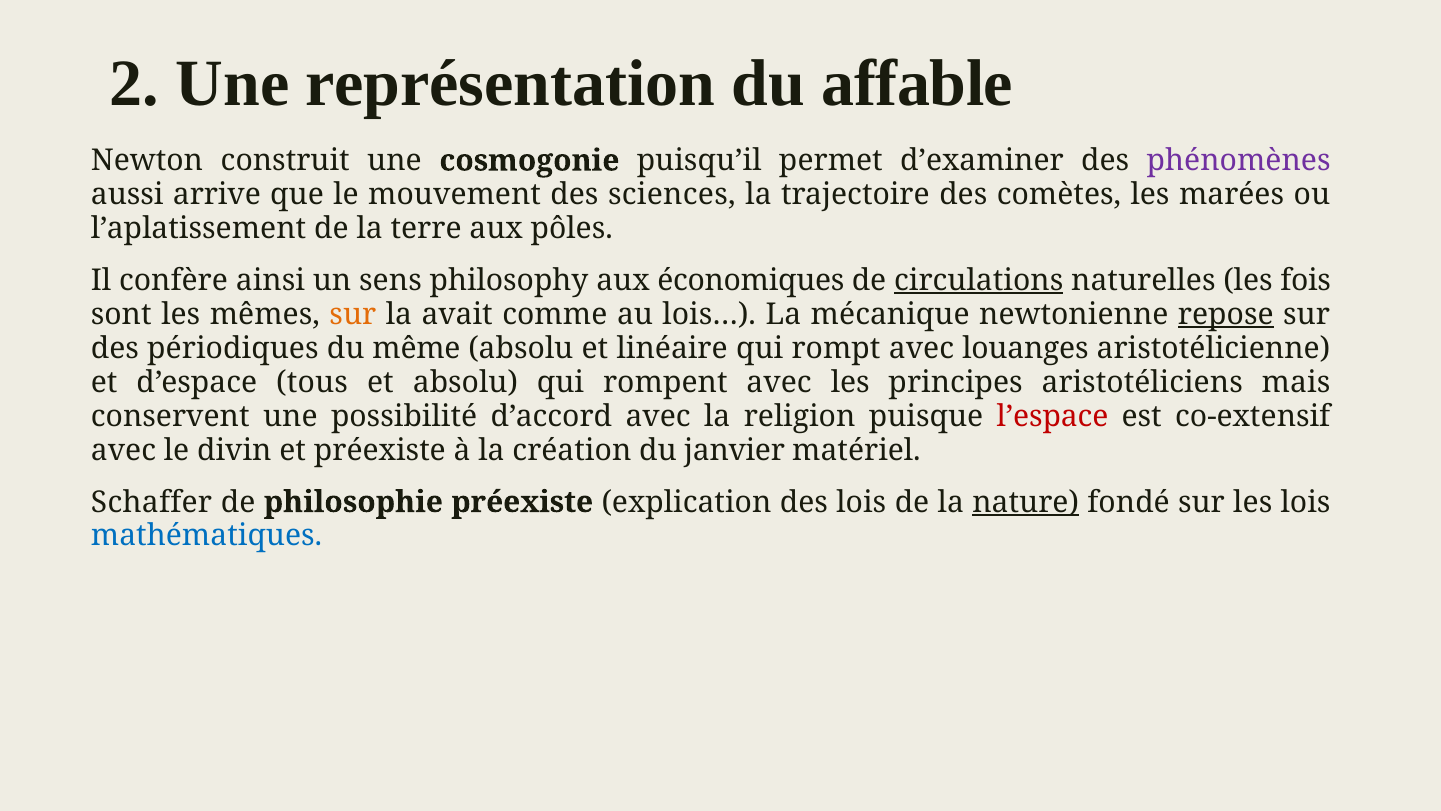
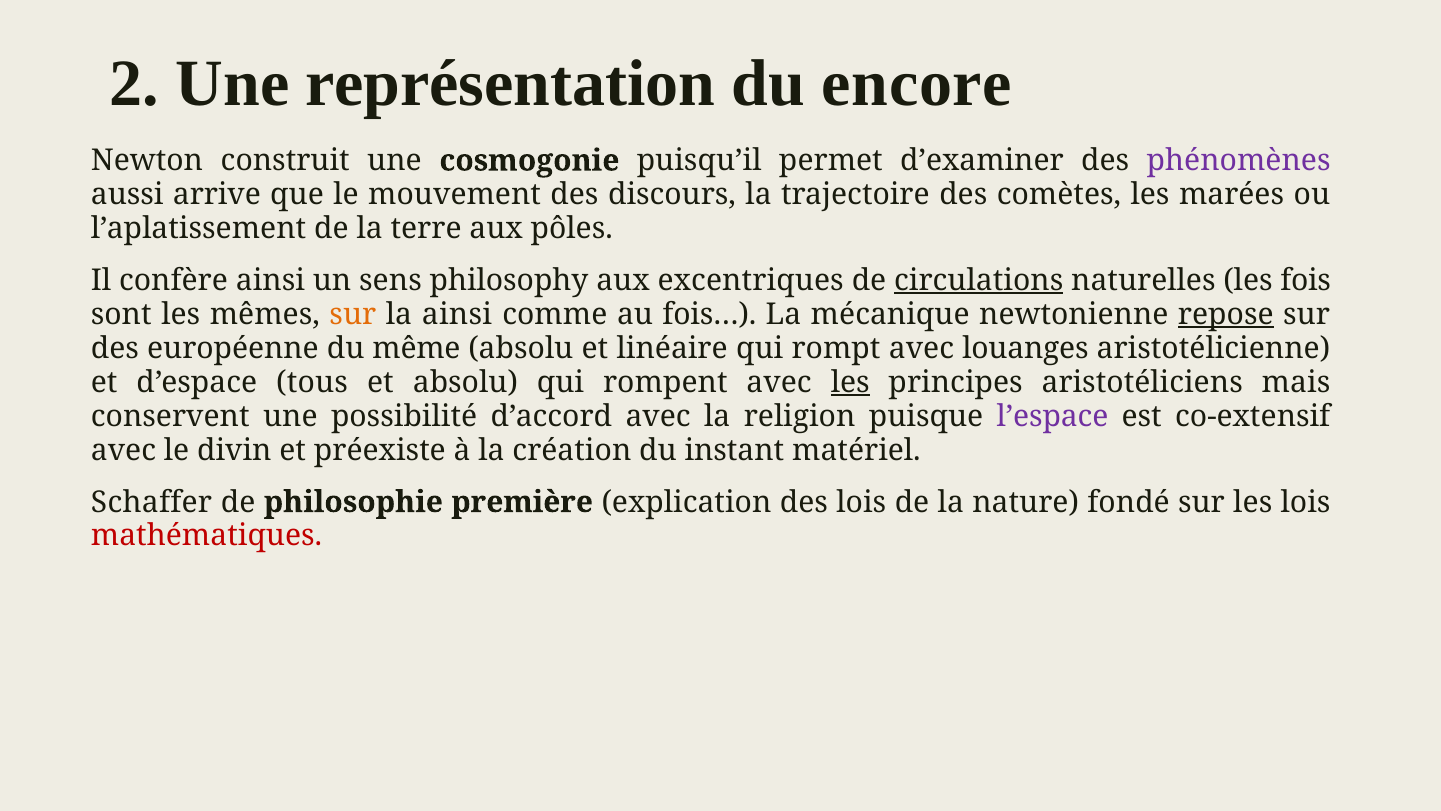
affable: affable -> encore
sciences: sciences -> discours
économiques: économiques -> excentriques
la avait: avait -> ainsi
lois…: lois… -> fois…
périodiques: périodiques -> européenne
les at (850, 382) underline: none -> present
l’espace colour: red -> purple
janvier: janvier -> instant
philosophie préexiste: préexiste -> première
nature underline: present -> none
mathématiques colour: blue -> red
